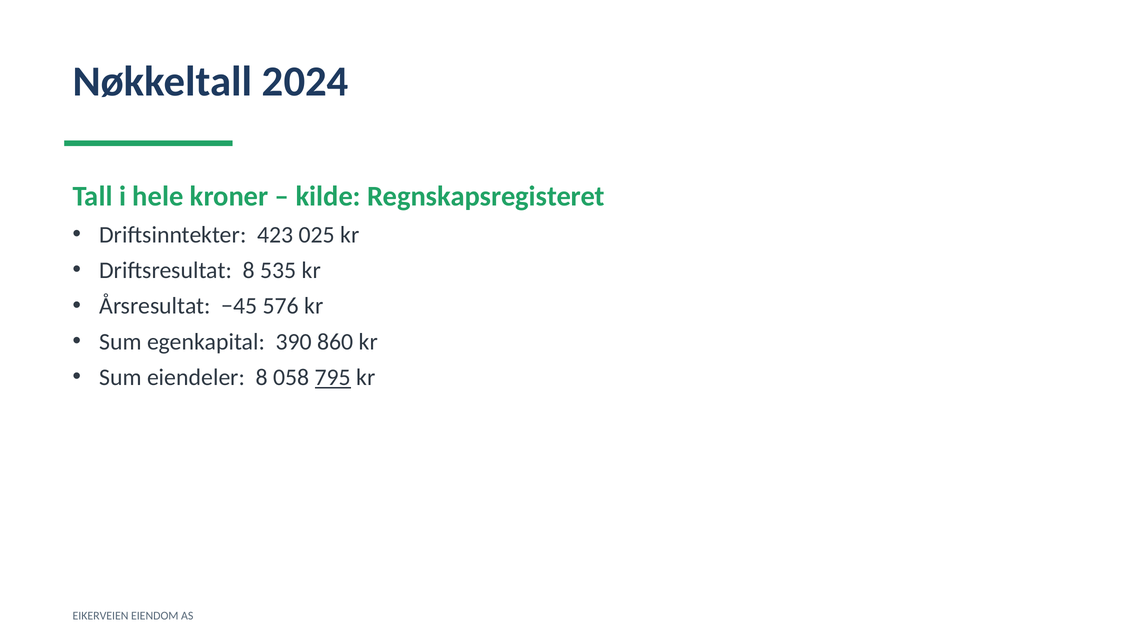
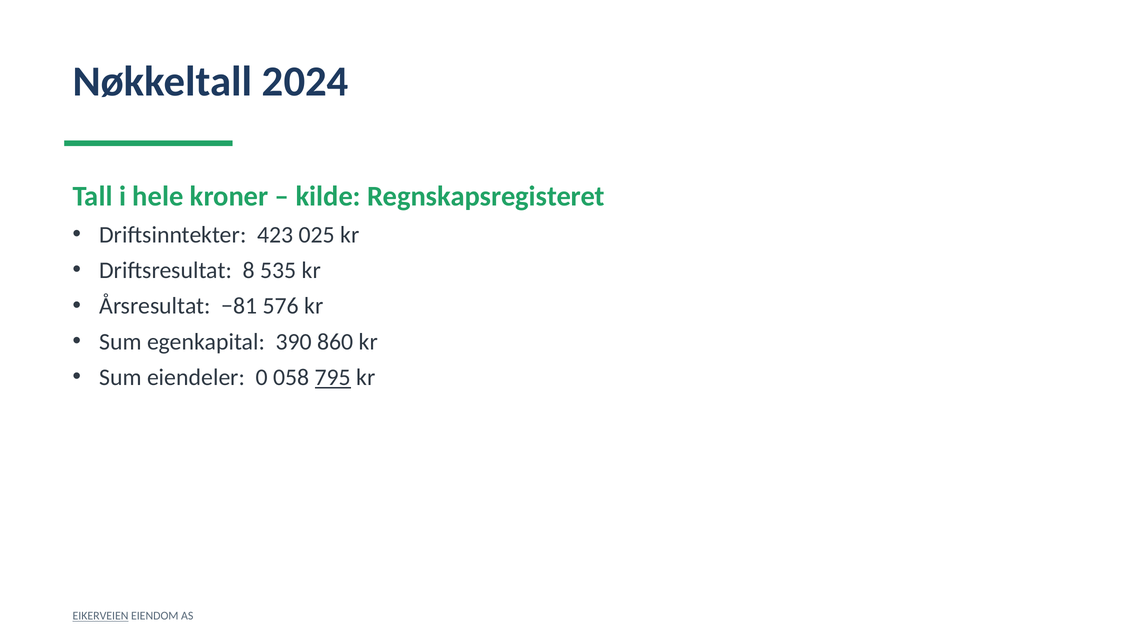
−45: −45 -> −81
eiendeler 8: 8 -> 0
EIKERVEIEN underline: none -> present
